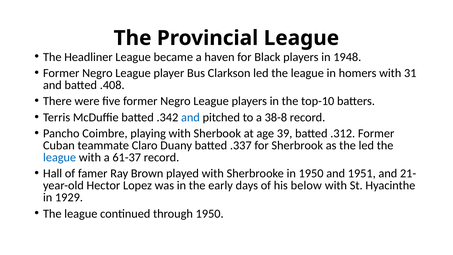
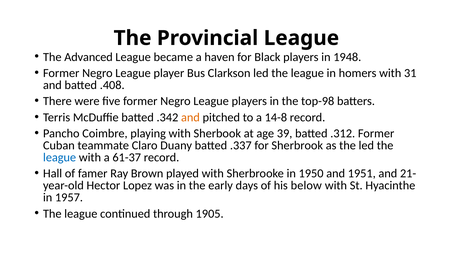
Headliner: Headliner -> Advanced
top-10: top-10 -> top-98
and at (190, 117) colour: blue -> orange
38-8: 38-8 -> 14-8
1929: 1929 -> 1957
through 1950: 1950 -> 1905
